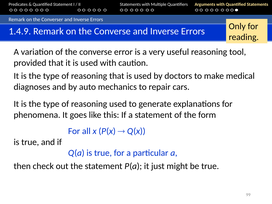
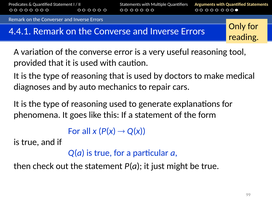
1.4.9: 1.4.9 -> 4.4.1
